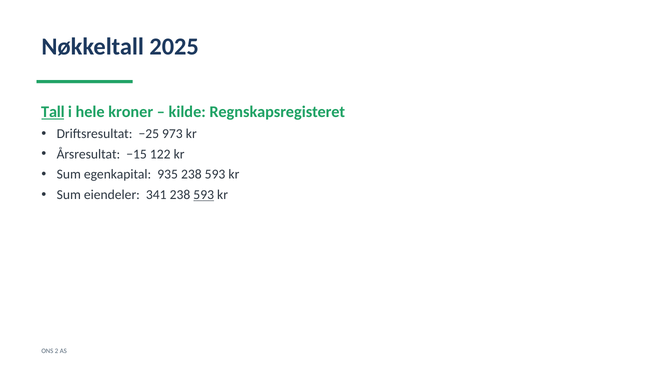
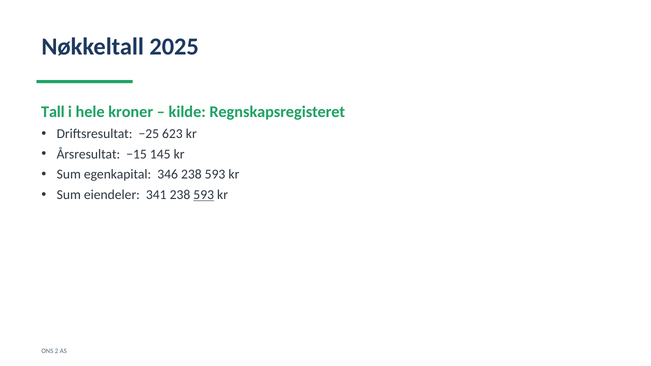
Tall underline: present -> none
973: 973 -> 623
122: 122 -> 145
935: 935 -> 346
